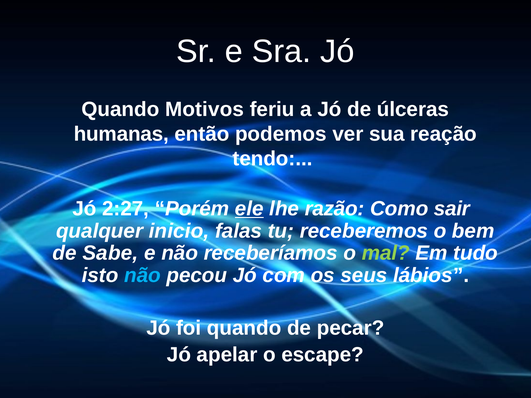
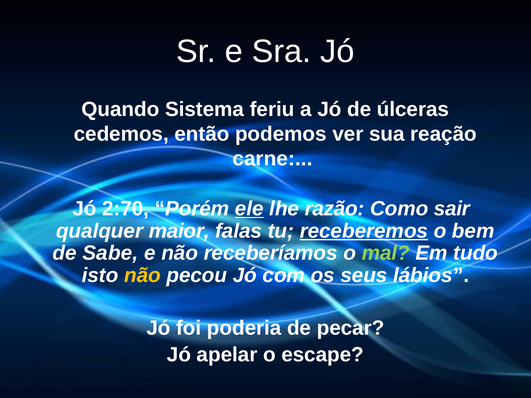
Motivos: Motivos -> Sistema
humanas: humanas -> cedemos
tendo: tendo -> carne
2:27: 2:27 -> 2:70
inicio: inicio -> maior
receberemos underline: none -> present
não at (142, 276) colour: light blue -> yellow
foi quando: quando -> poderia
